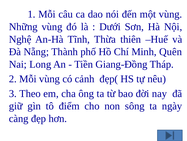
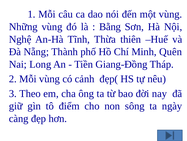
Dưới: Dưới -> Bằng
